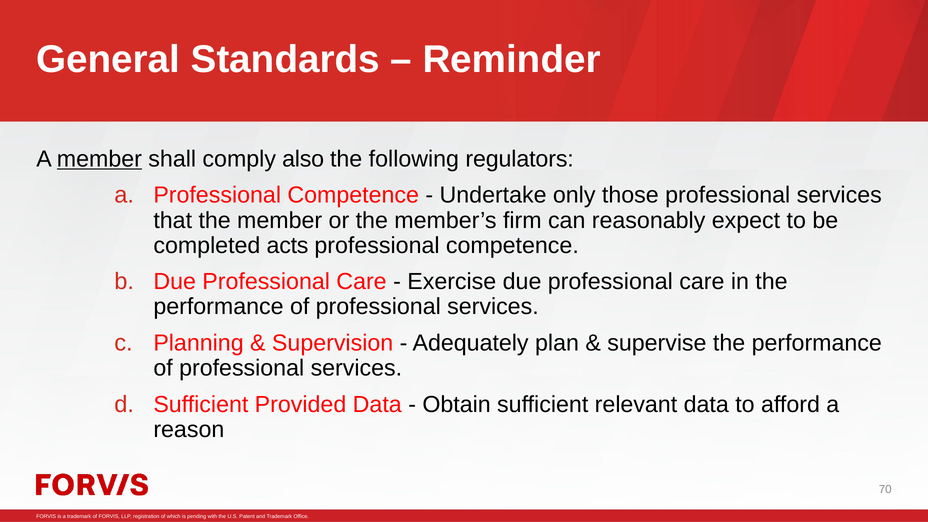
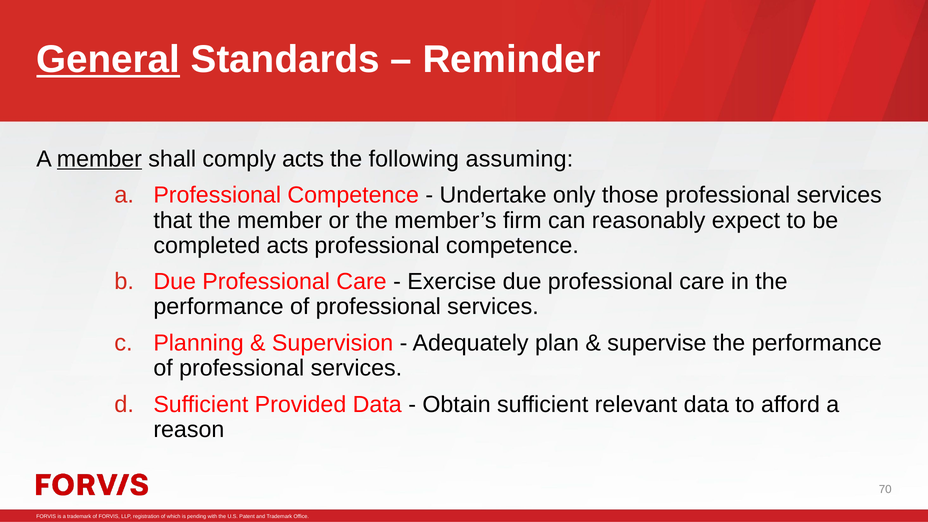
General underline: none -> present
comply also: also -> acts
regulators: regulators -> assuming
